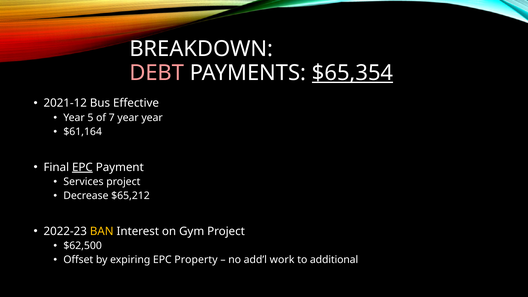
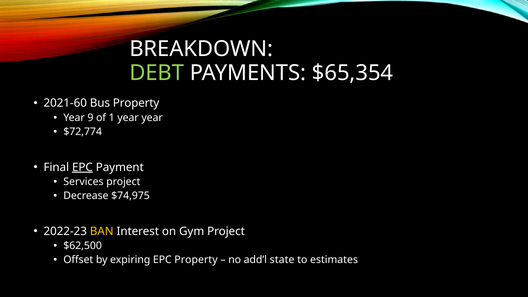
DEBT colour: pink -> light green
$65,354 underline: present -> none
2021-12: 2021-12 -> 2021-60
Bus Effective: Effective -> Property
5: 5 -> 9
7: 7 -> 1
$61,164: $61,164 -> $72,774
$65,212: $65,212 -> $74,975
work: work -> state
additional: additional -> estimates
